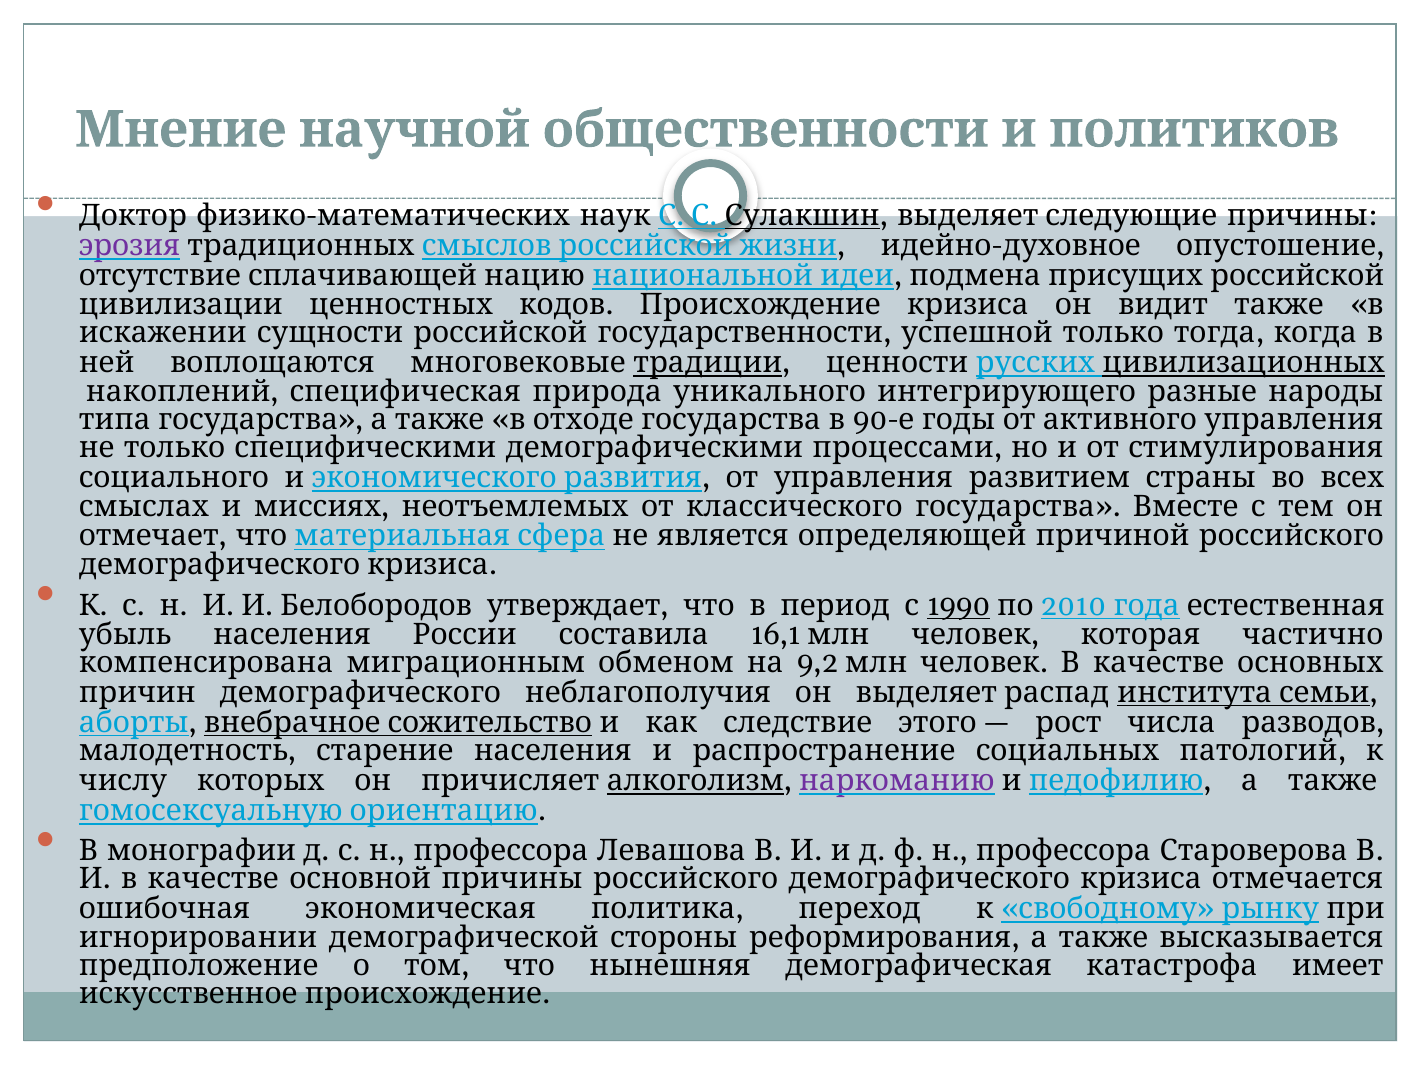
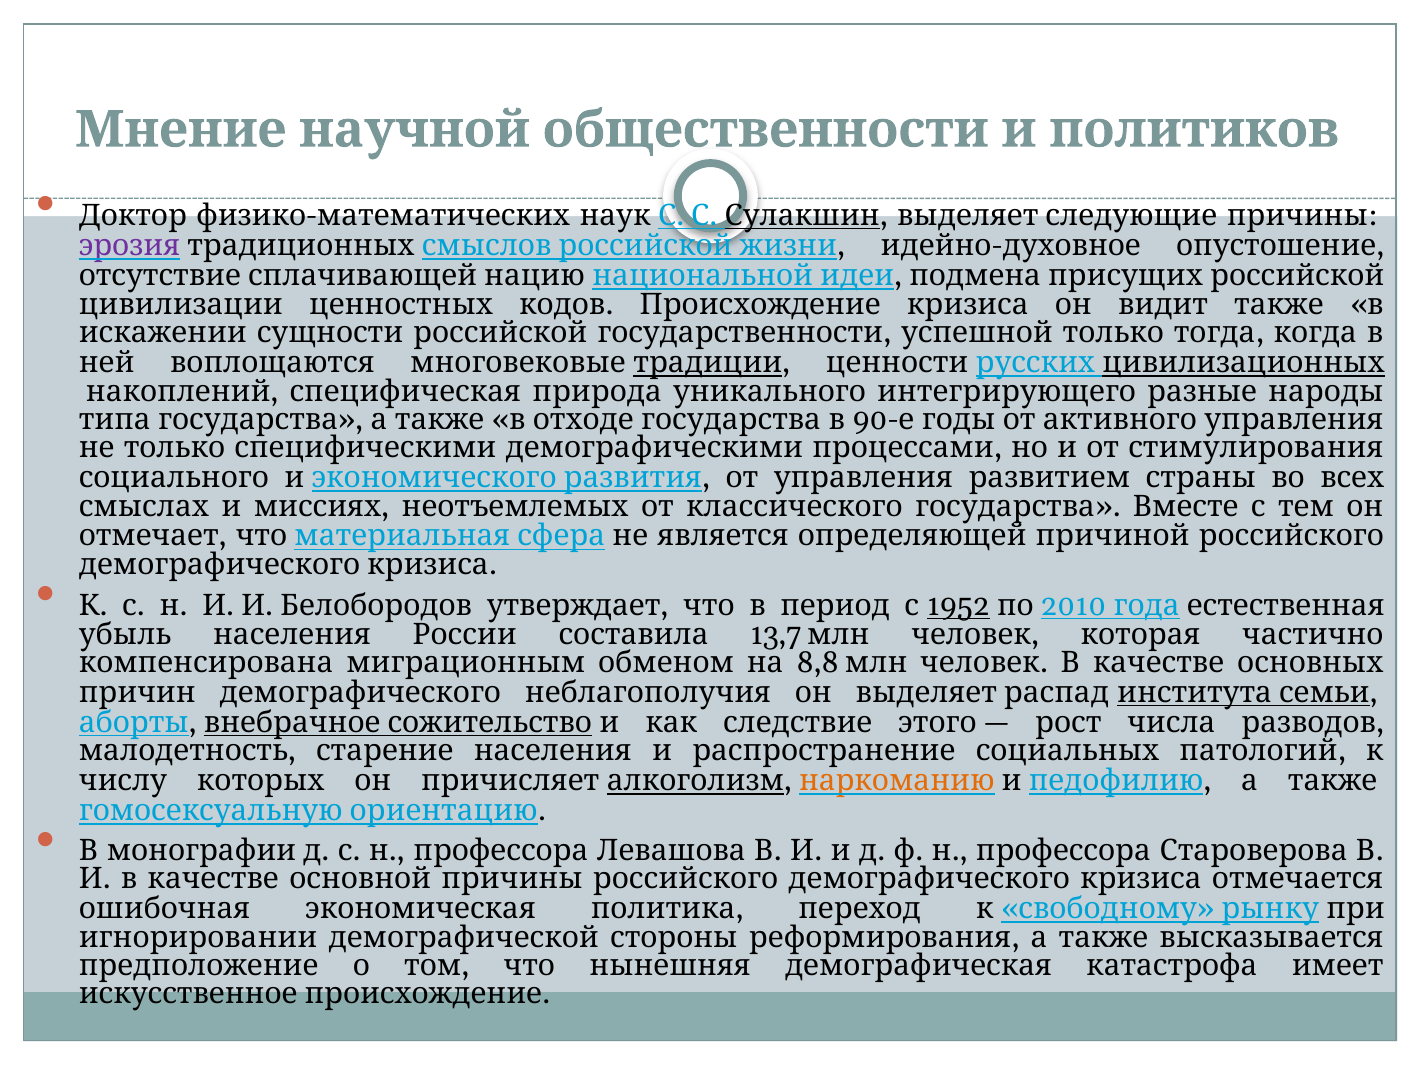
1990: 1990 -> 1952
16,1: 16,1 -> 13,7
9,2: 9,2 -> 8,8
наркоманию colour: purple -> orange
